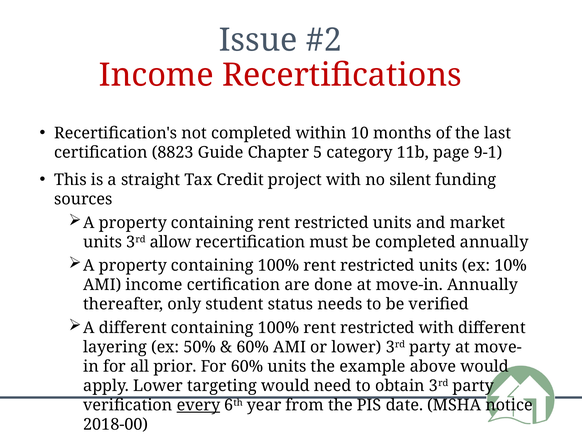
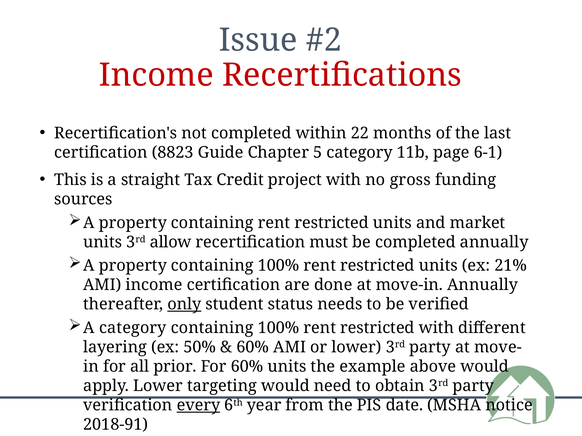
10: 10 -> 22
9-1: 9-1 -> 6-1
silent: silent -> gross
10%: 10% -> 21%
only underline: none -> present
A different: different -> category
2018-00: 2018-00 -> 2018-91
